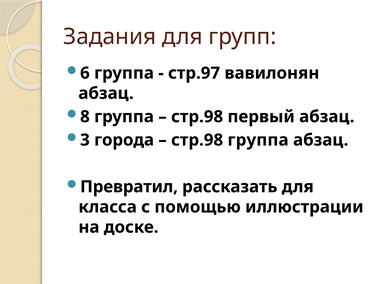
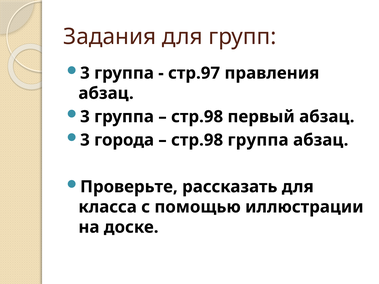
6 at (85, 73): 6 -> 3
вавилонян: вавилонян -> правления
8 at (85, 117): 8 -> 3
Превратил: Превратил -> Проверьте
